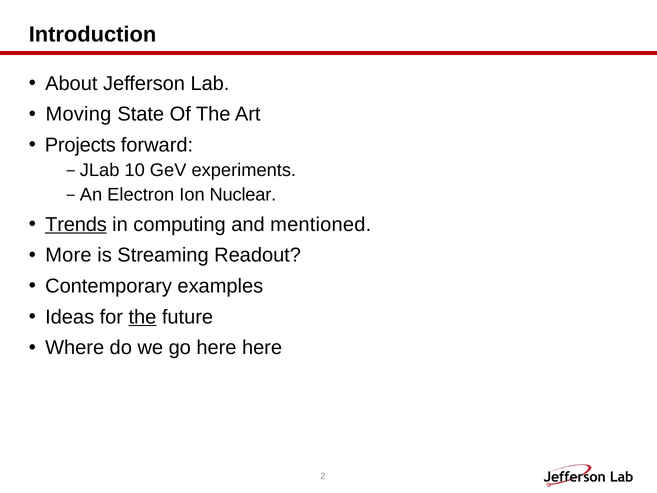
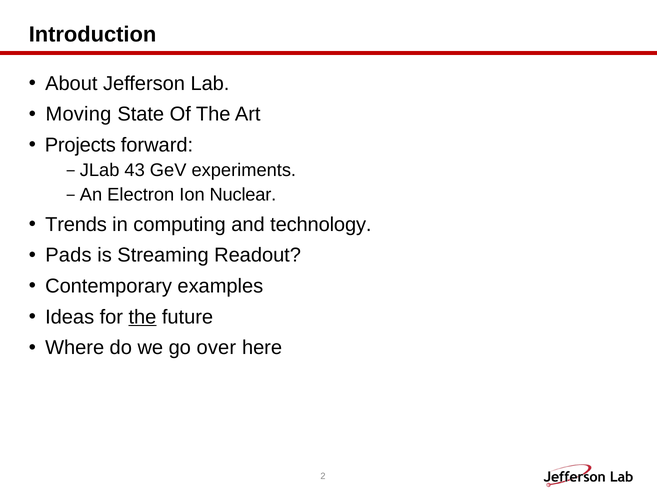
10: 10 -> 43
Trends underline: present -> none
mentioned: mentioned -> technology
More: More -> Pads
go here: here -> over
